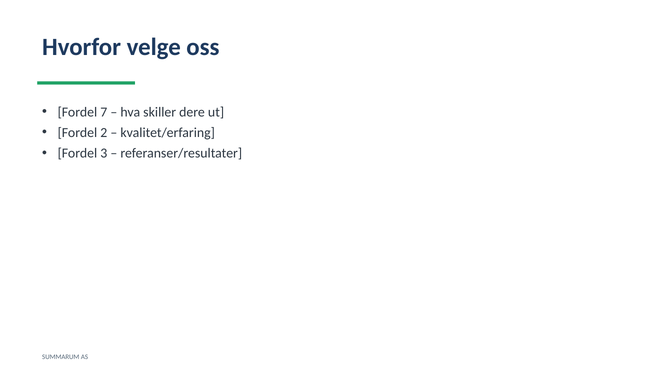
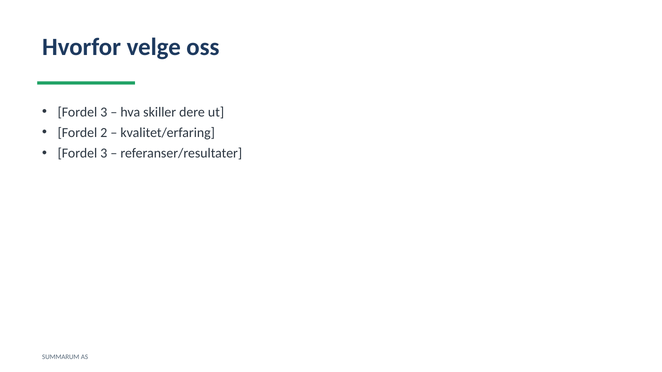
7 at (104, 112): 7 -> 3
